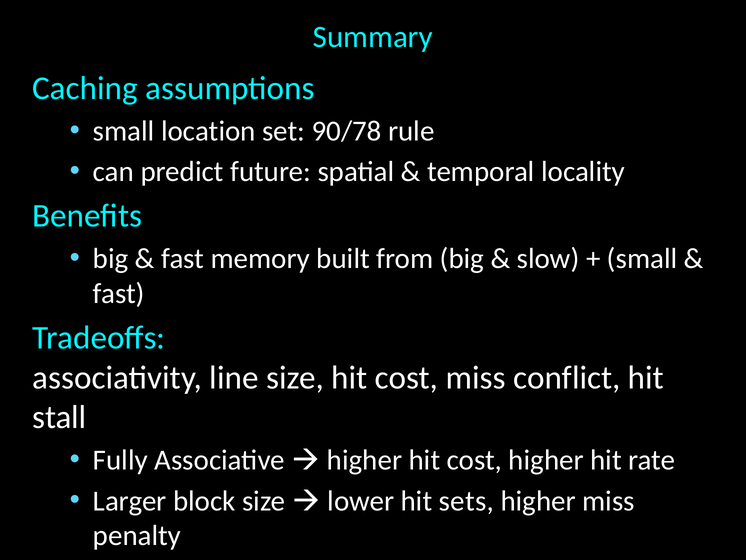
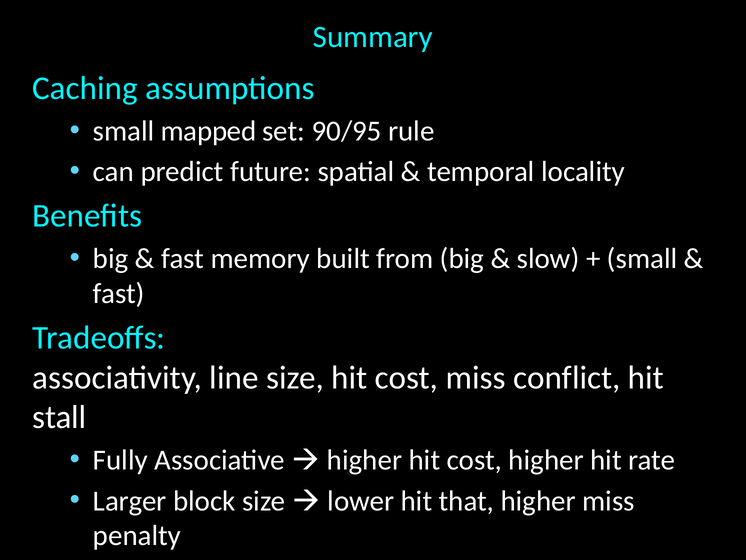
location: location -> mapped
90/78: 90/78 -> 90/95
sets: sets -> that
